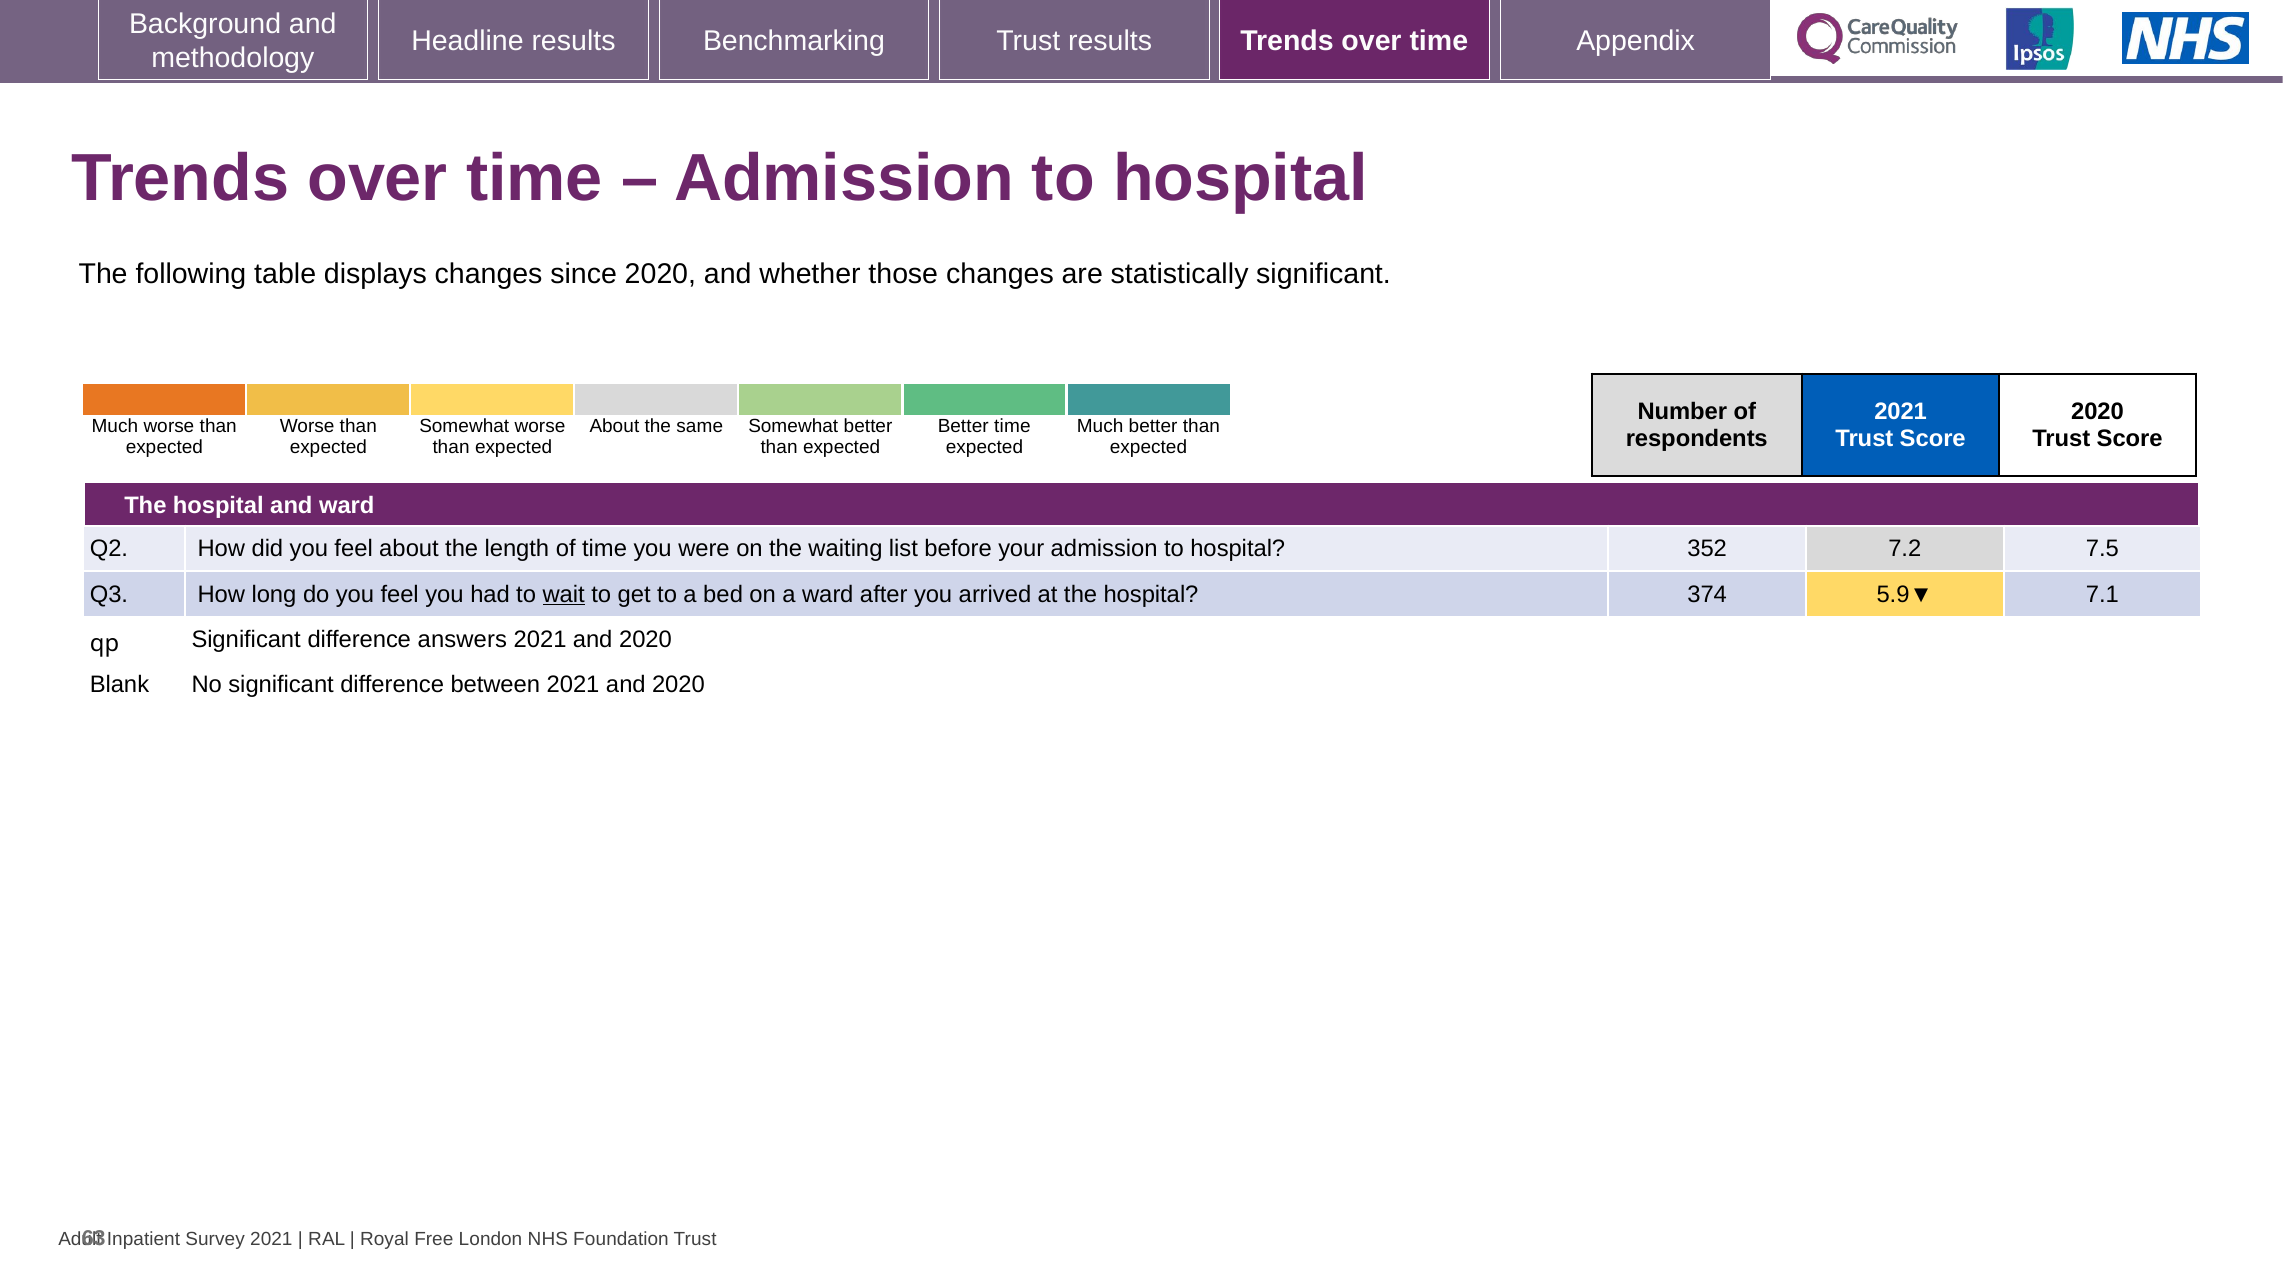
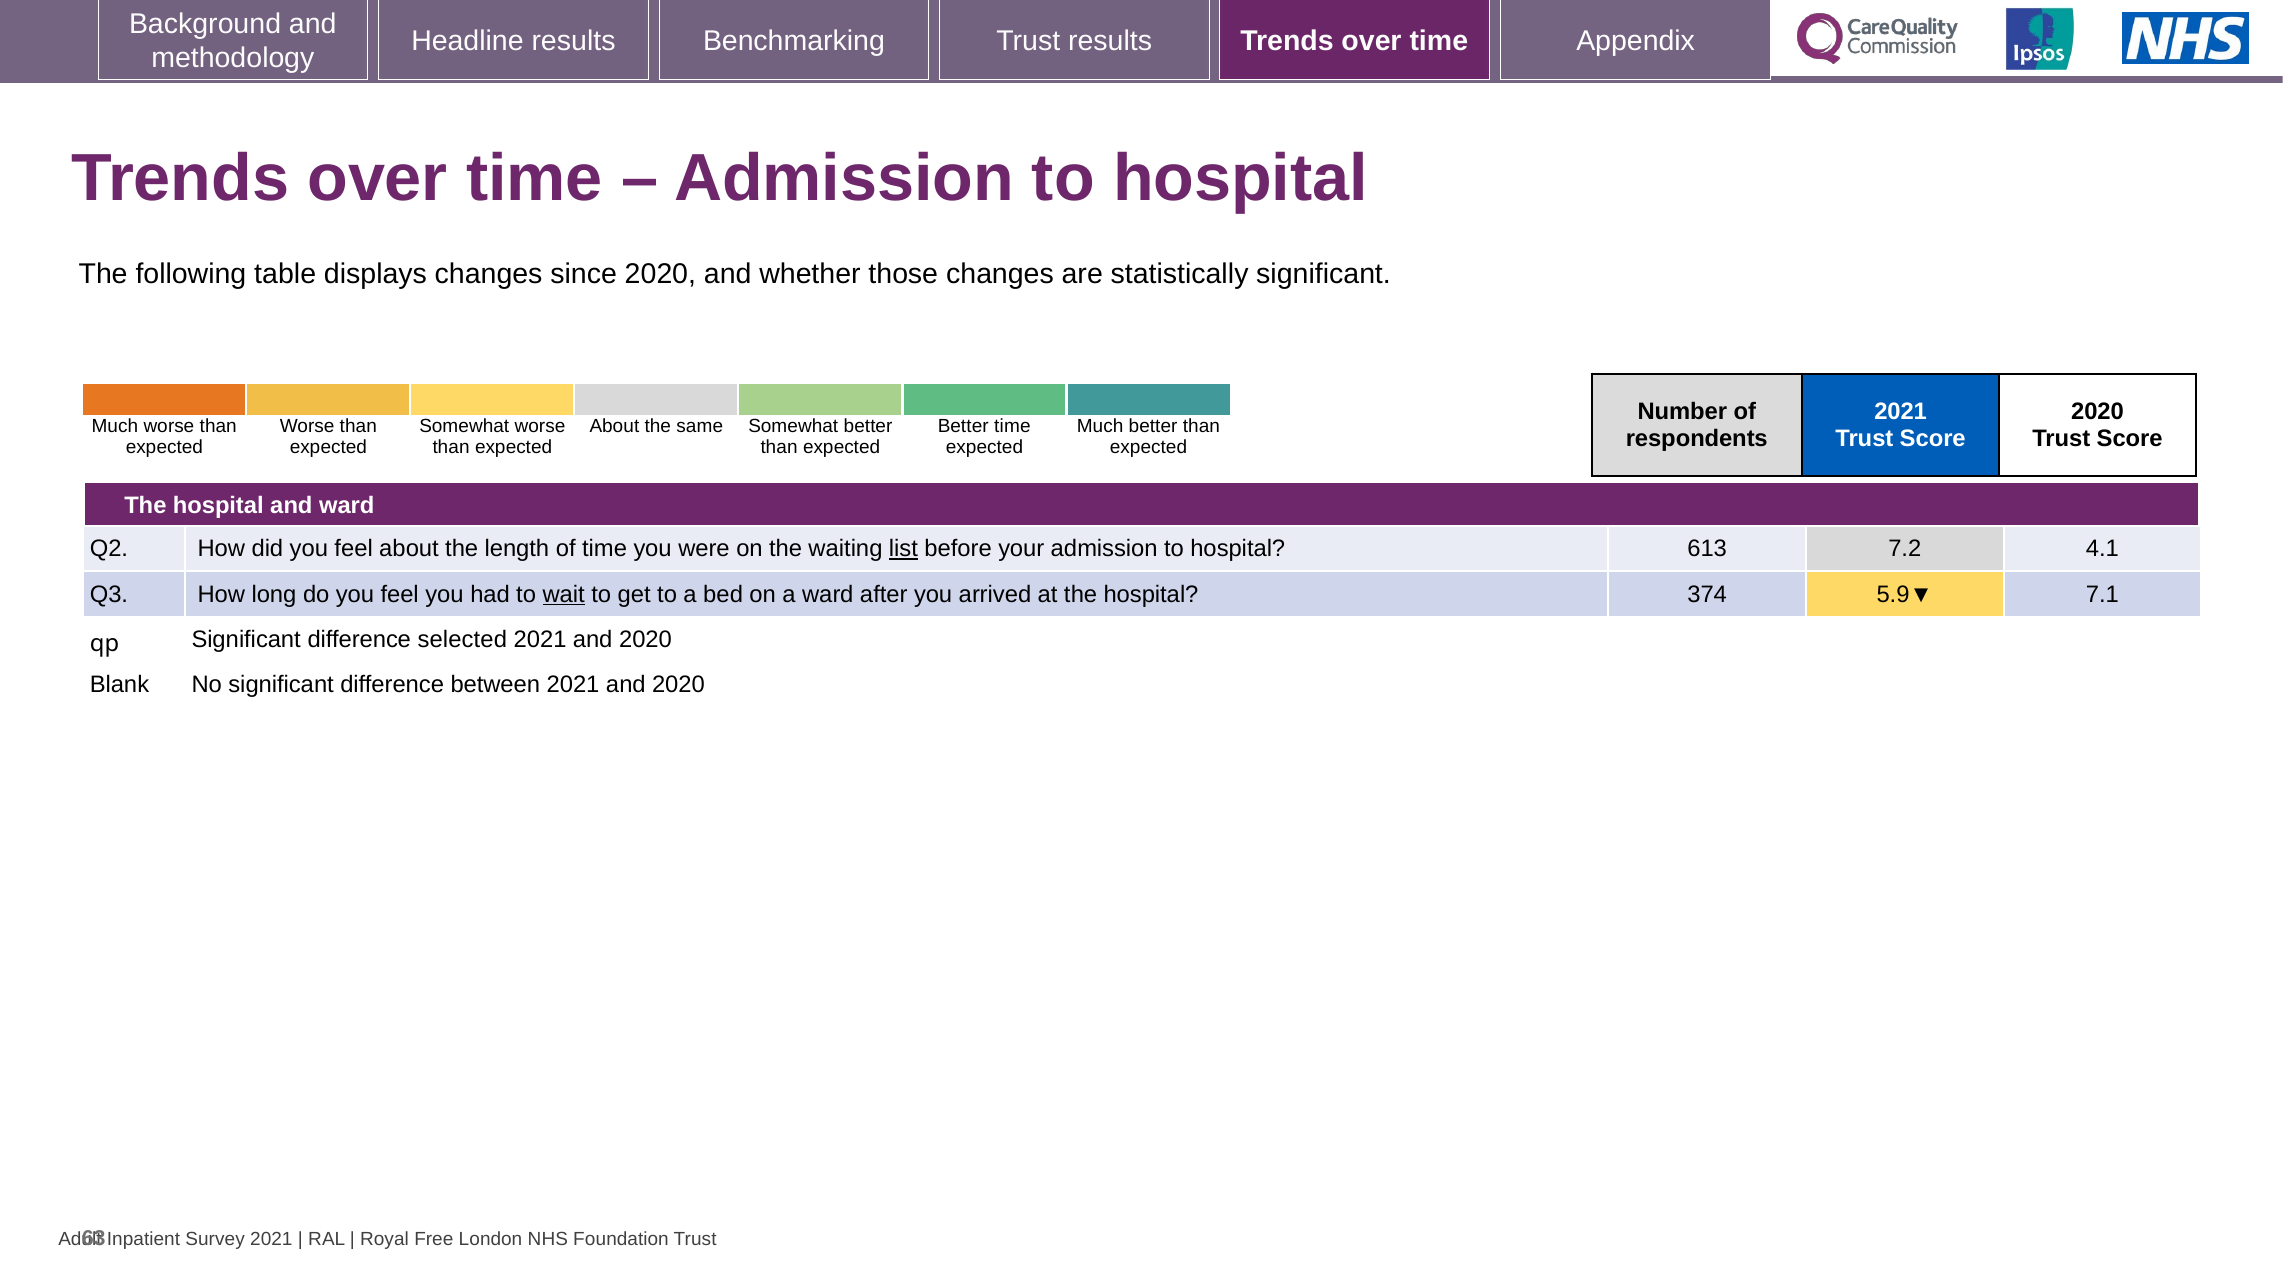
list underline: none -> present
352: 352 -> 613
7.5: 7.5 -> 4.1
answers: answers -> selected
